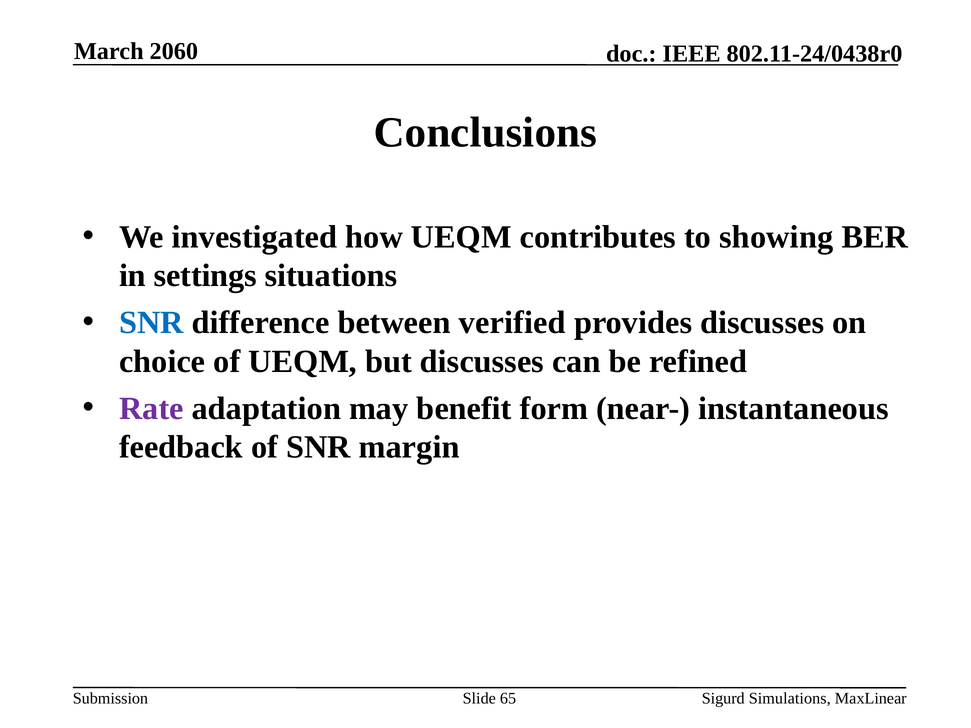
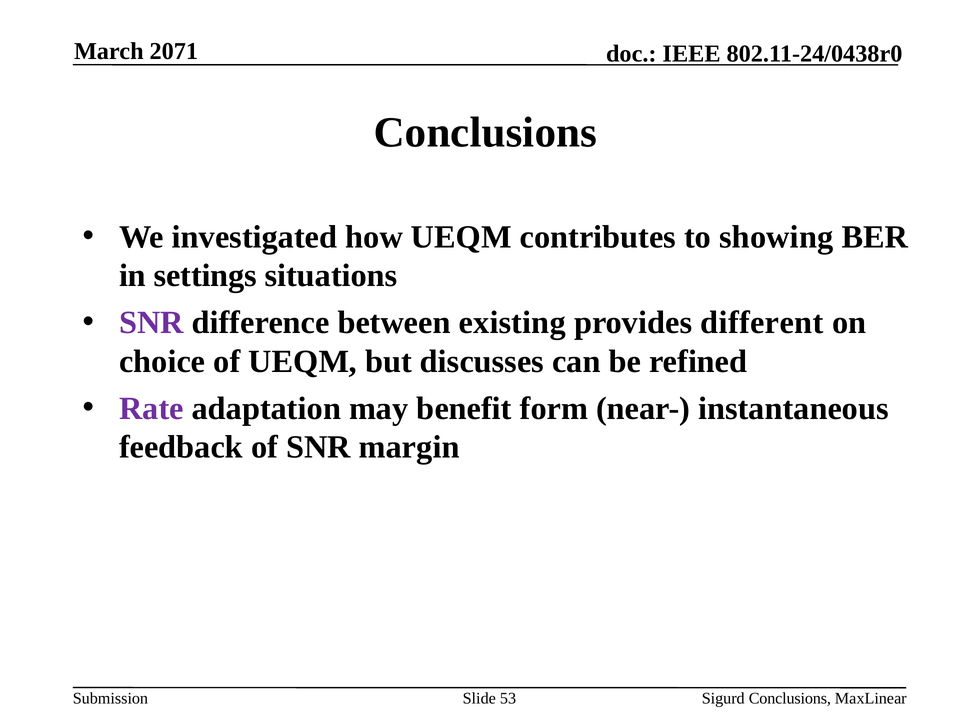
2060: 2060 -> 2071
SNR at (151, 323) colour: blue -> purple
verified: verified -> existing
provides discusses: discusses -> different
65: 65 -> 53
Sigurd Simulations: Simulations -> Conclusions
